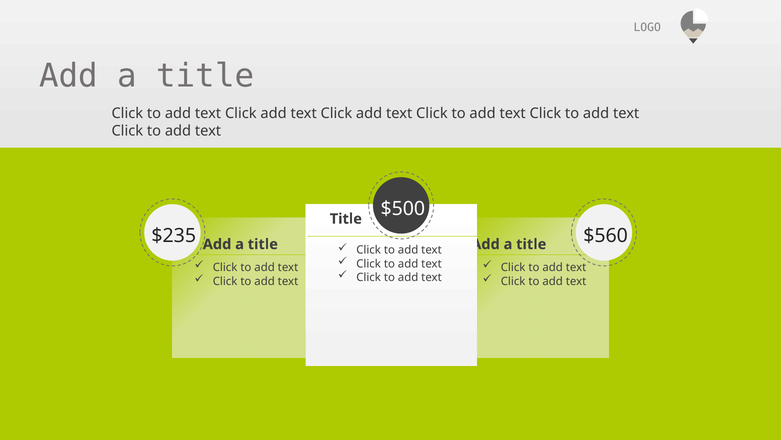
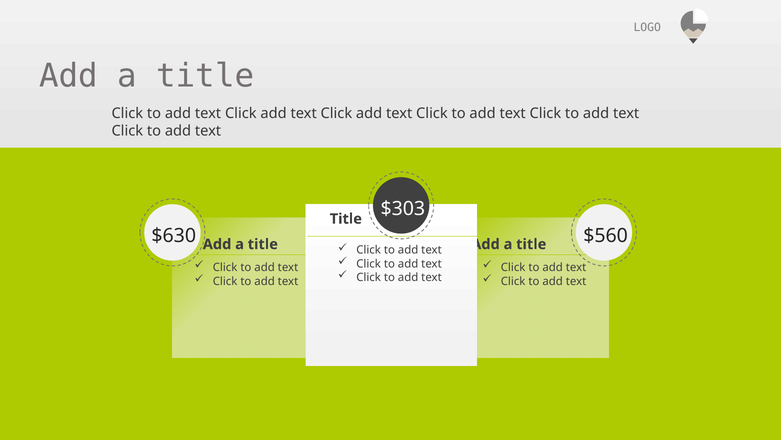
$500: $500 -> $303
$235: $235 -> $630
